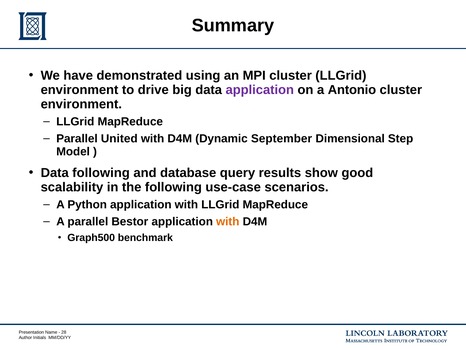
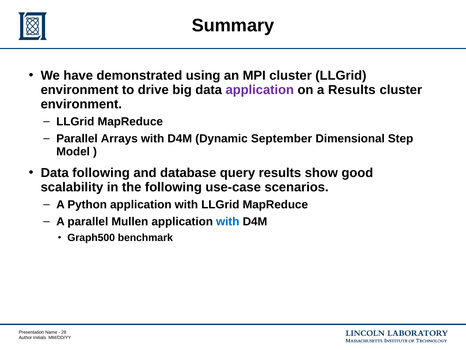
a Antonio: Antonio -> Results
United: United -> Arrays
Bestor: Bestor -> Mullen
with at (228, 221) colour: orange -> blue
